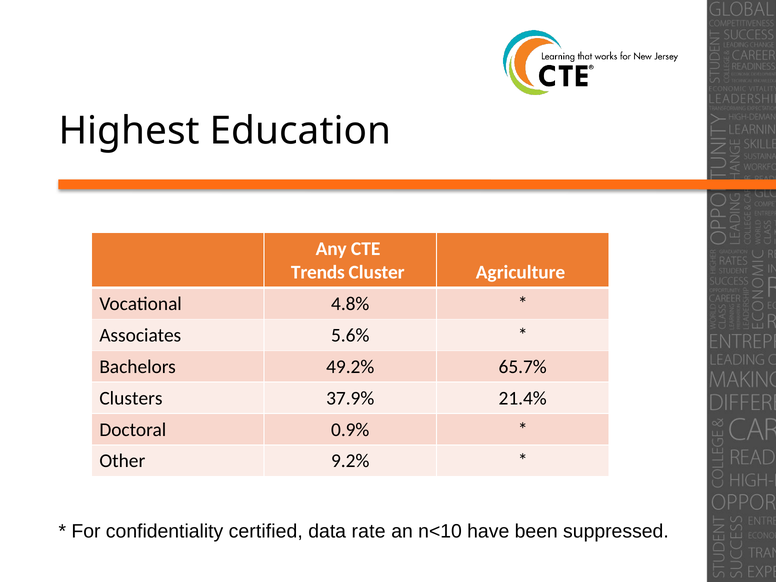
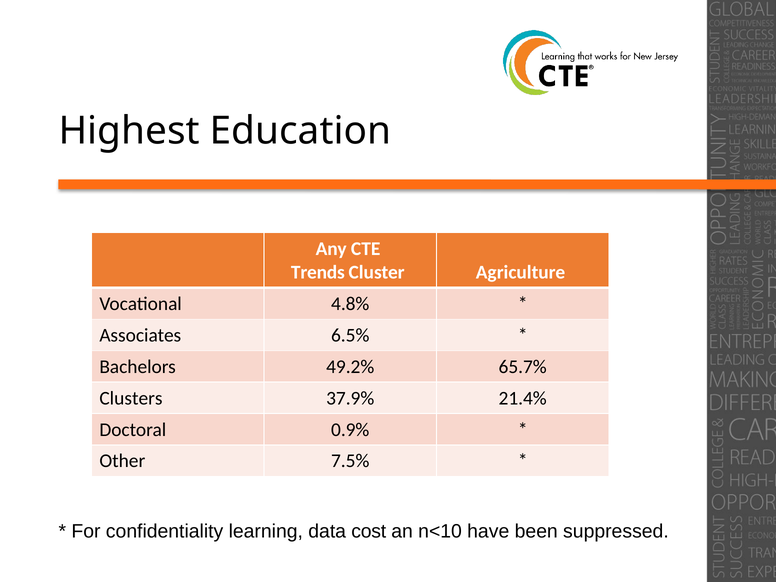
5.6%: 5.6% -> 6.5%
9.2%: 9.2% -> 7.5%
certified: certified -> learning
rate: rate -> cost
